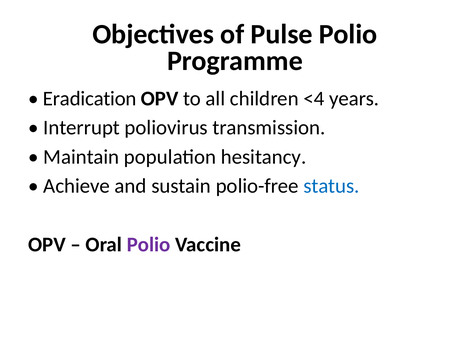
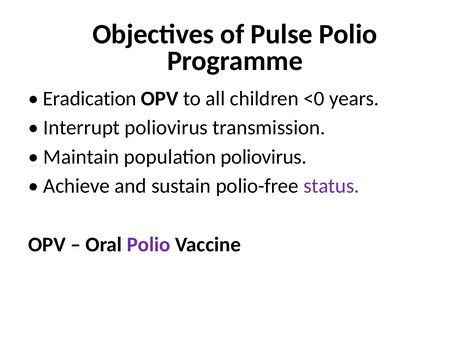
<4: <4 -> <0
population hesitancy: hesitancy -> poliovirus
status colour: blue -> purple
